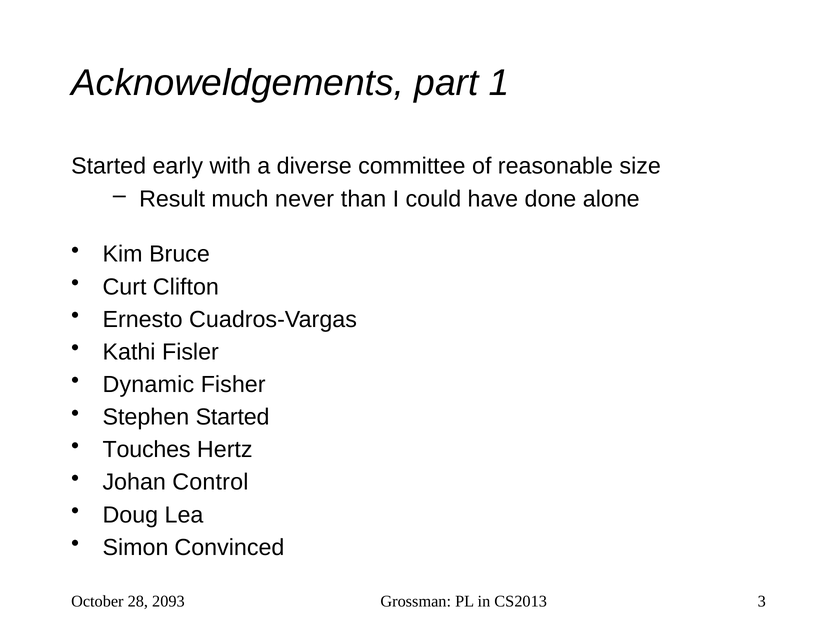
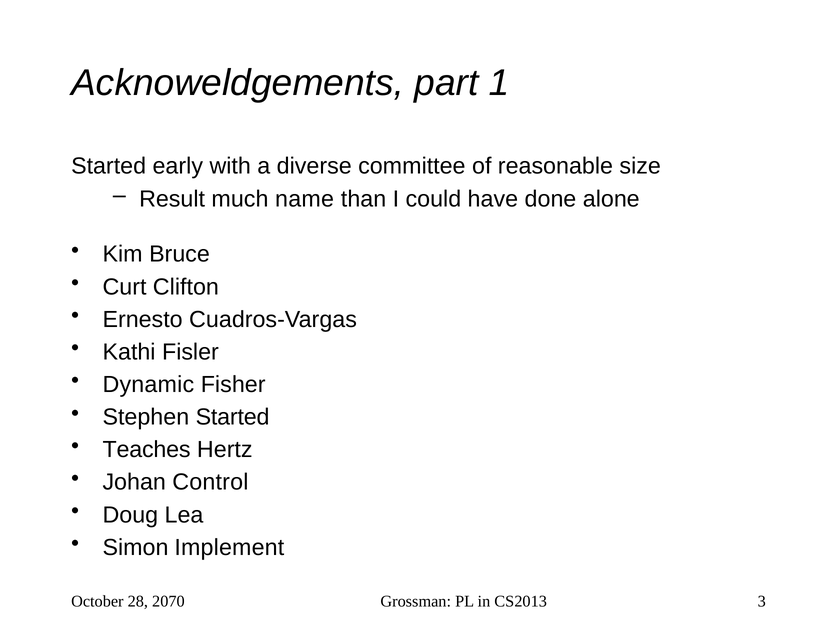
never: never -> name
Touches: Touches -> Teaches
Convinced: Convinced -> Implement
2093: 2093 -> 2070
